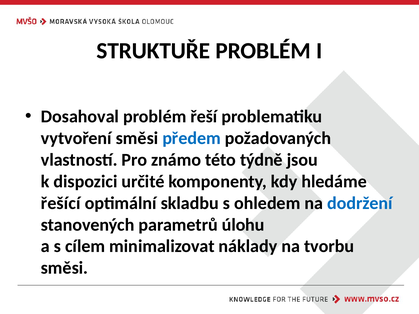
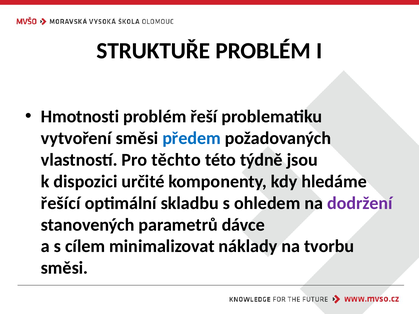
Dosahoval: Dosahoval -> Hmotnosti
známo: známo -> těchto
dodržení colour: blue -> purple
úlohu: úlohu -> dávce
